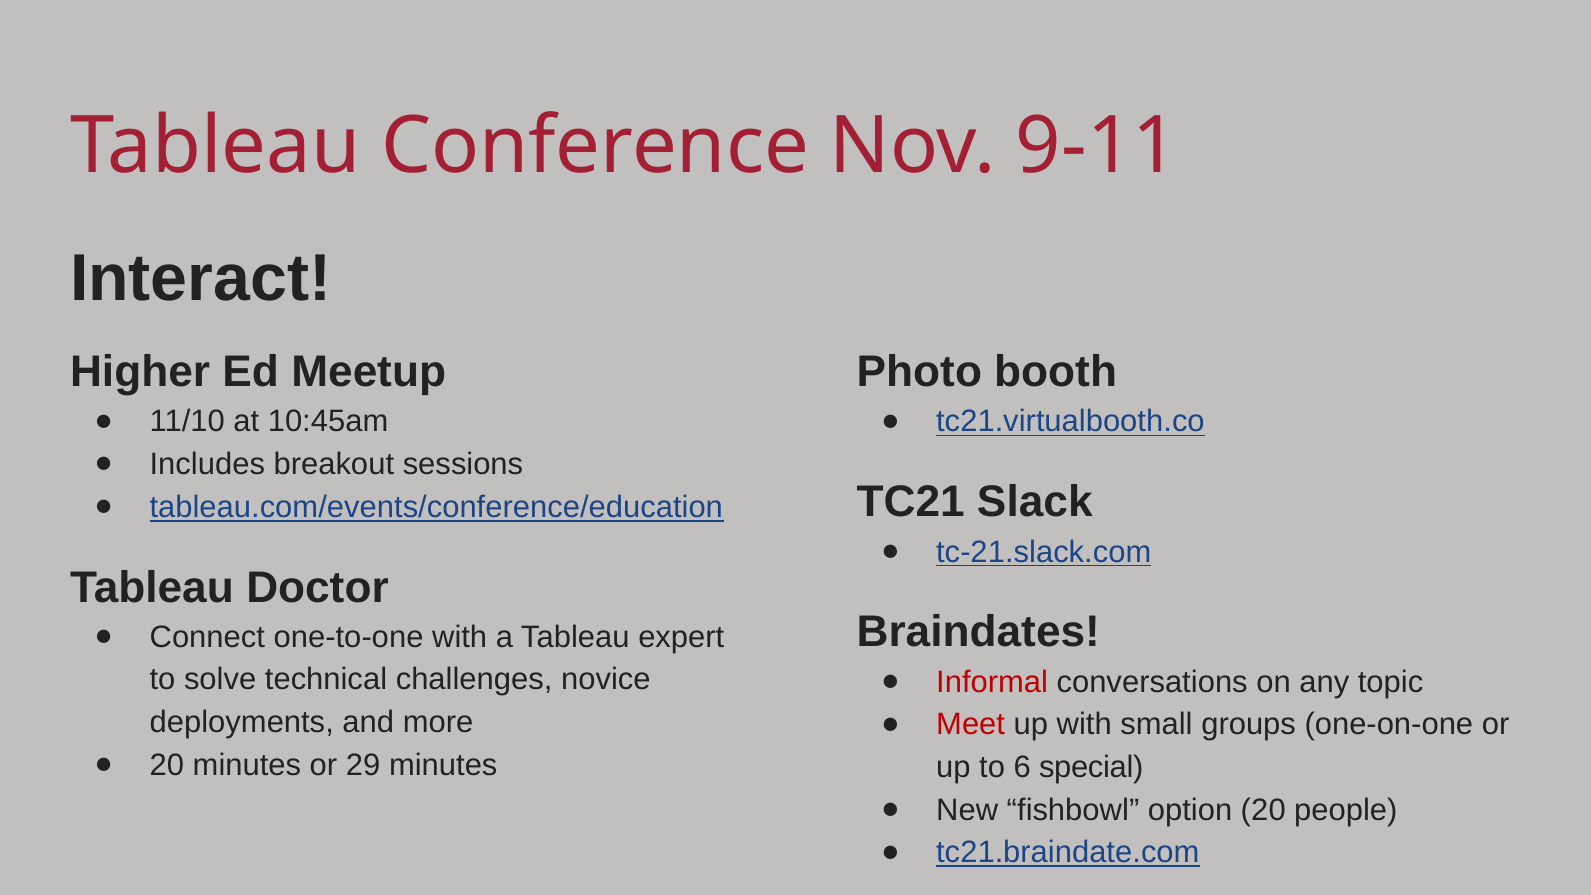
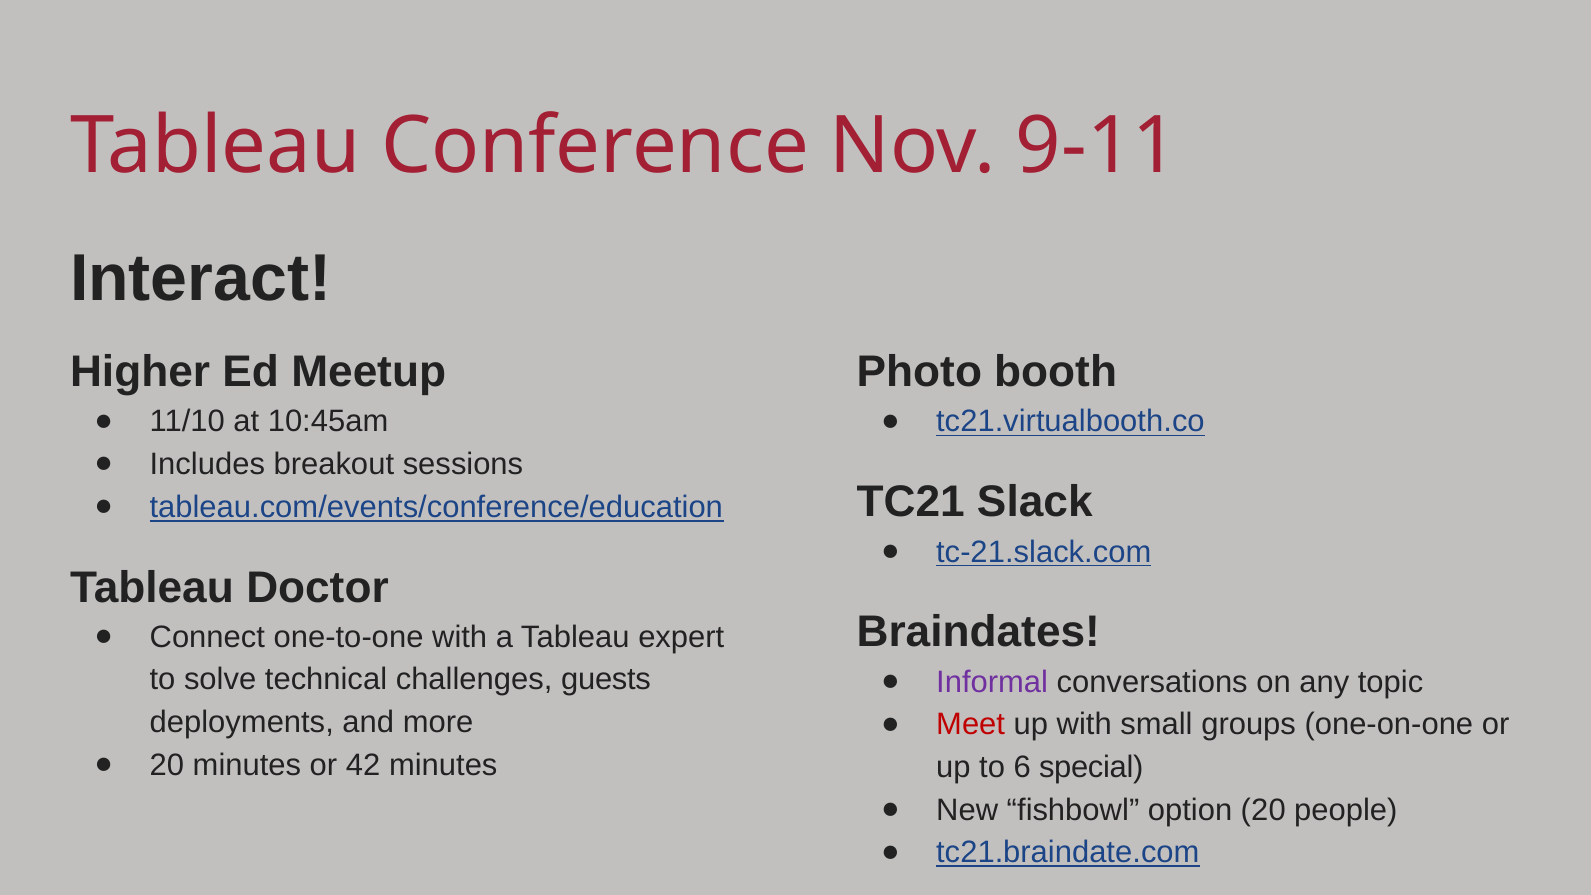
novice: novice -> guests
Informal colour: red -> purple
29: 29 -> 42
